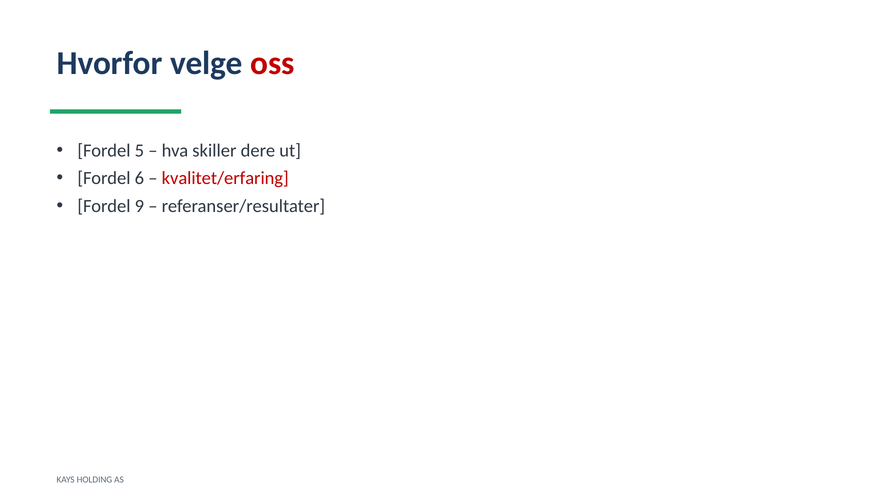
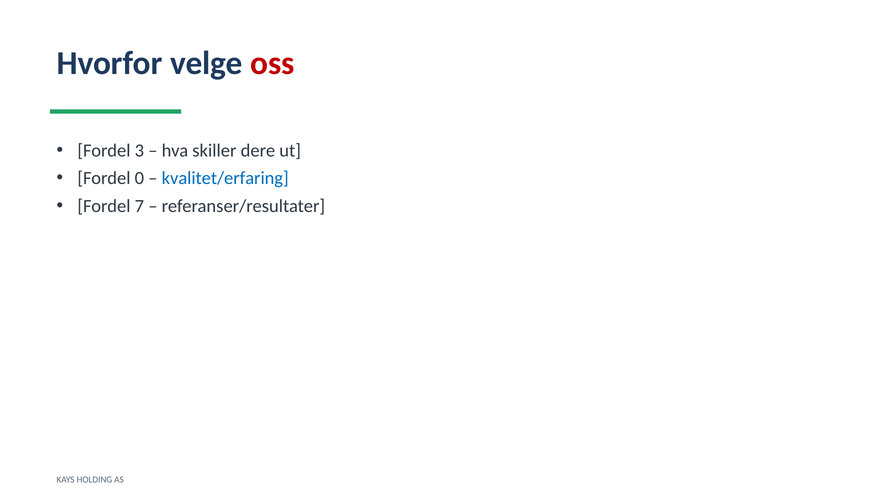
5: 5 -> 3
6: 6 -> 0
kvalitet/erfaring colour: red -> blue
9: 9 -> 7
